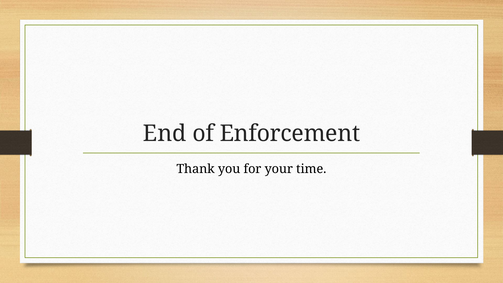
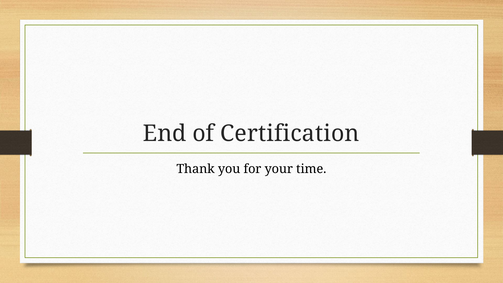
Enforcement: Enforcement -> Certification
